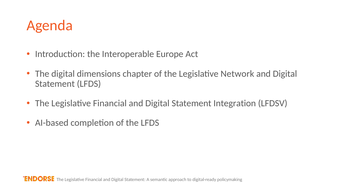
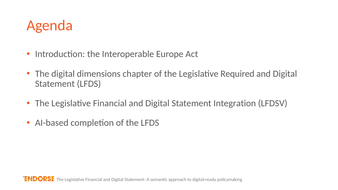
Network: Network -> Required
